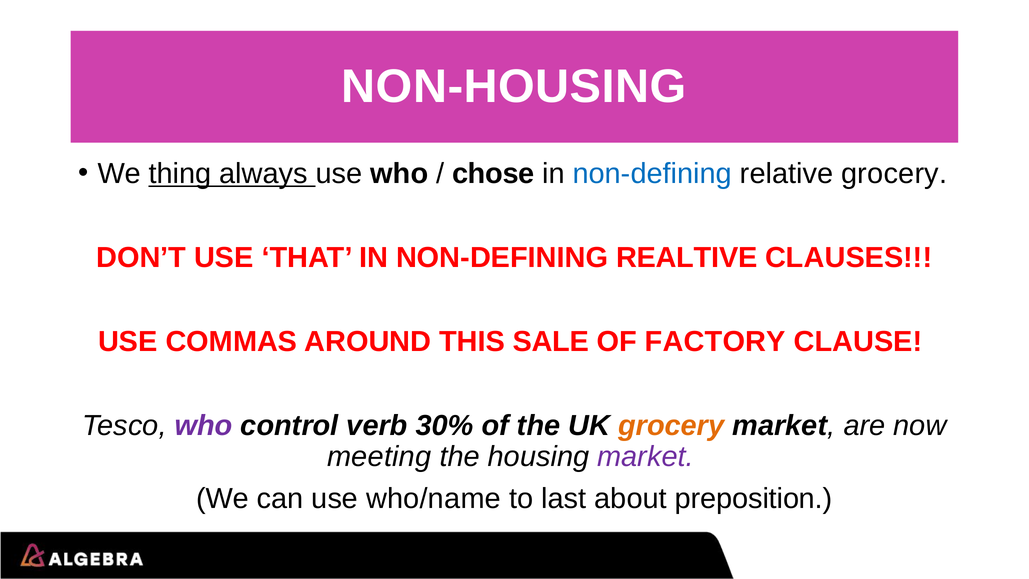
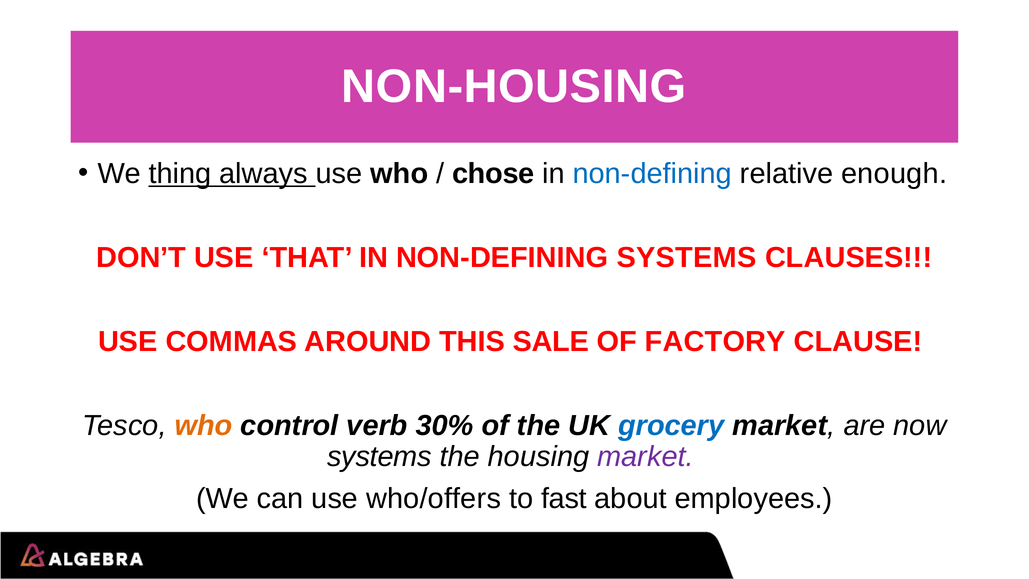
relative grocery: grocery -> enough
NON-DEFINING REALTIVE: REALTIVE -> SYSTEMS
who at (203, 425) colour: purple -> orange
grocery at (671, 425) colour: orange -> blue
meeting at (379, 457): meeting -> systems
who/name: who/name -> who/offers
last: last -> fast
preposition: preposition -> employees
